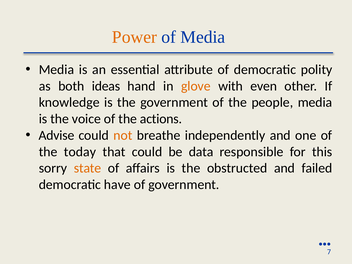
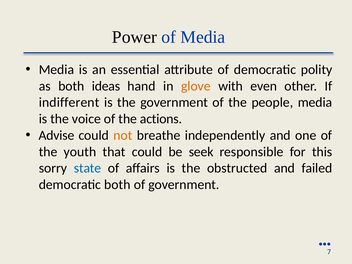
Power colour: orange -> black
knowledge: knowledge -> indifferent
today: today -> youth
data: data -> seek
state colour: orange -> blue
democratic have: have -> both
